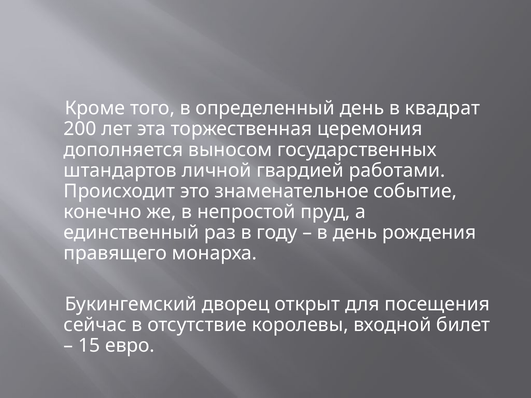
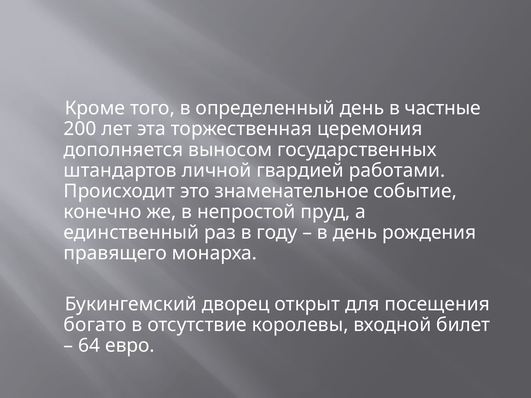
квадрат: квадрат -> частные
сейчас: сейчас -> богато
15: 15 -> 64
